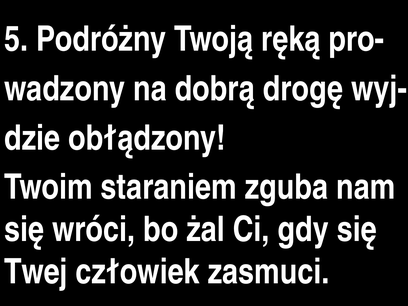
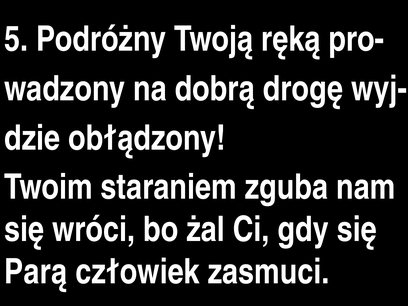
Twej: Twej -> Parą
